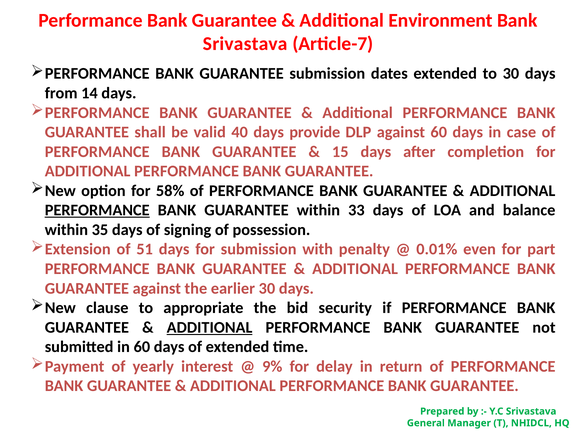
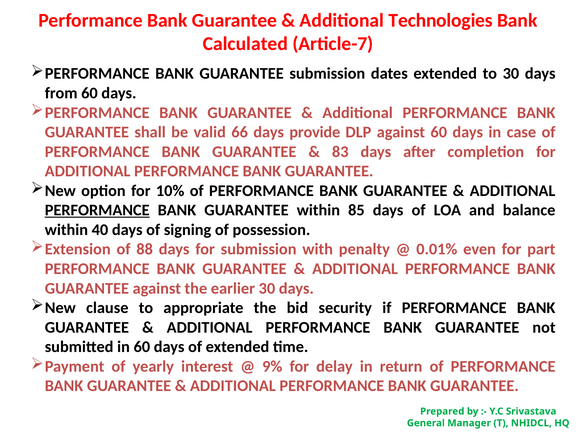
Environment: Environment -> Technologies
Srivastava at (245, 44): Srivastava -> Calculated
from 14: 14 -> 60
40: 40 -> 66
15: 15 -> 83
58%: 58% -> 10%
33: 33 -> 85
35: 35 -> 40
51: 51 -> 88
ADDITIONAL at (210, 328) underline: present -> none
